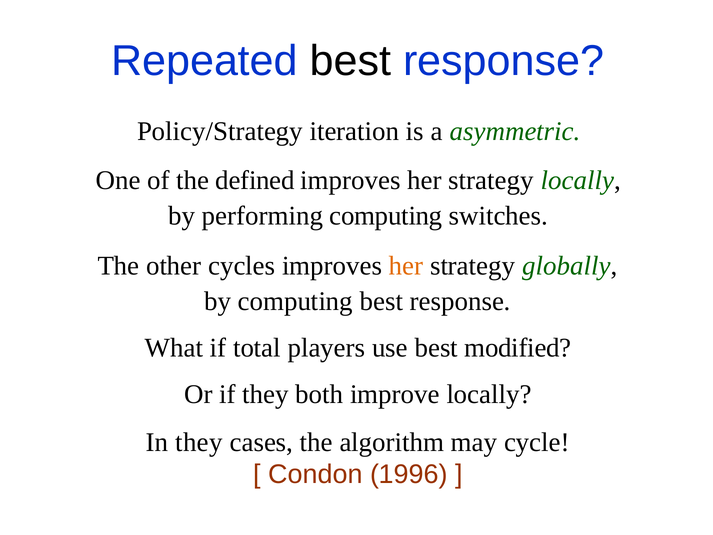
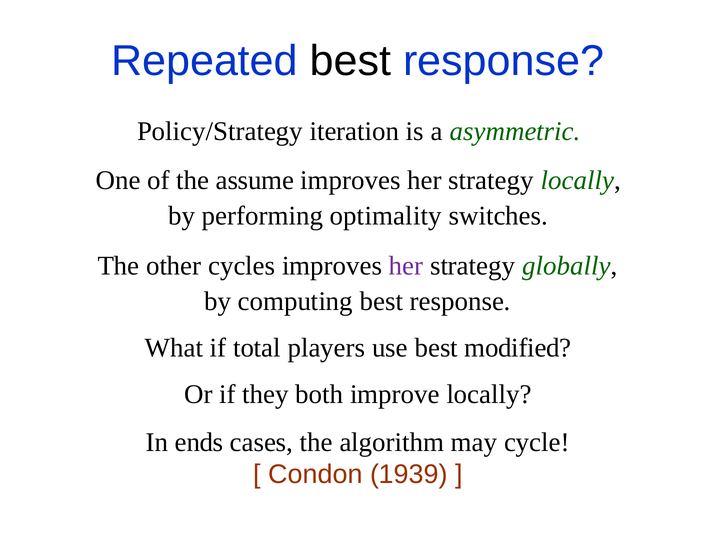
defined: defined -> assume
performing computing: computing -> optimality
her at (406, 266) colour: orange -> purple
In they: they -> ends
1996: 1996 -> 1939
